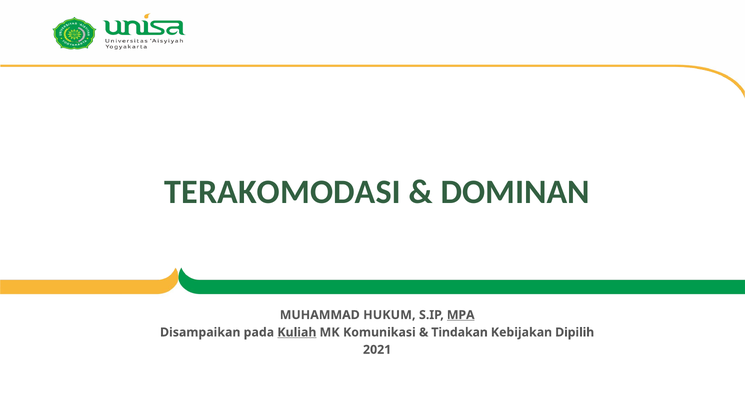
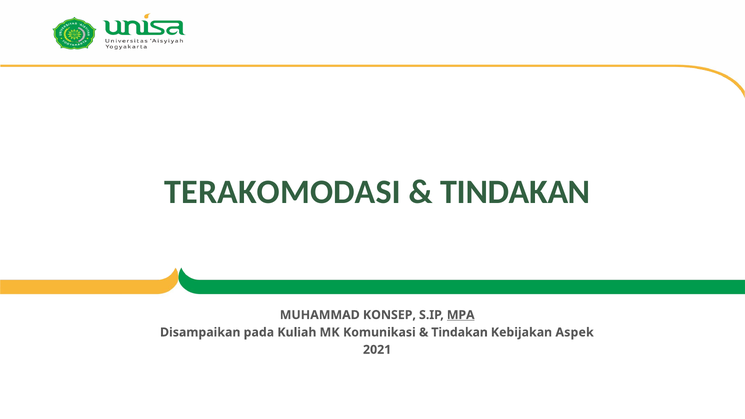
DOMINAN at (515, 192): DOMINAN -> TINDAKAN
HUKUM: HUKUM -> KONSEP
Kuliah underline: present -> none
Dipilih: Dipilih -> Aspek
